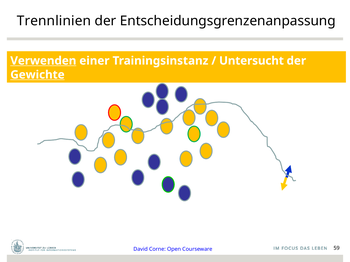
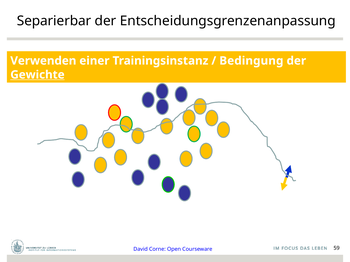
Trennlinien: Trennlinien -> Separierbar
Verwenden underline: present -> none
Untersucht: Untersucht -> Bedingung
